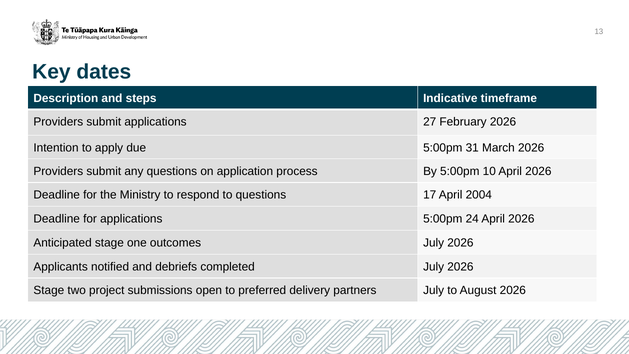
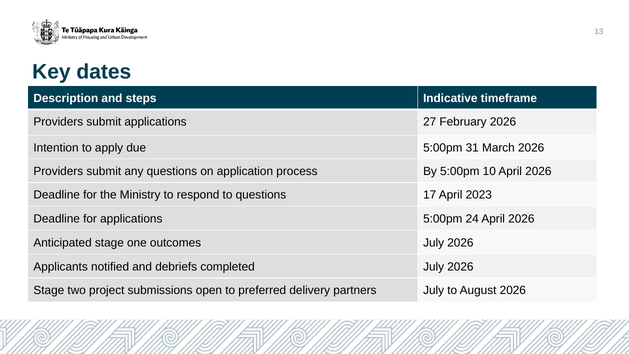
2004: 2004 -> 2023
